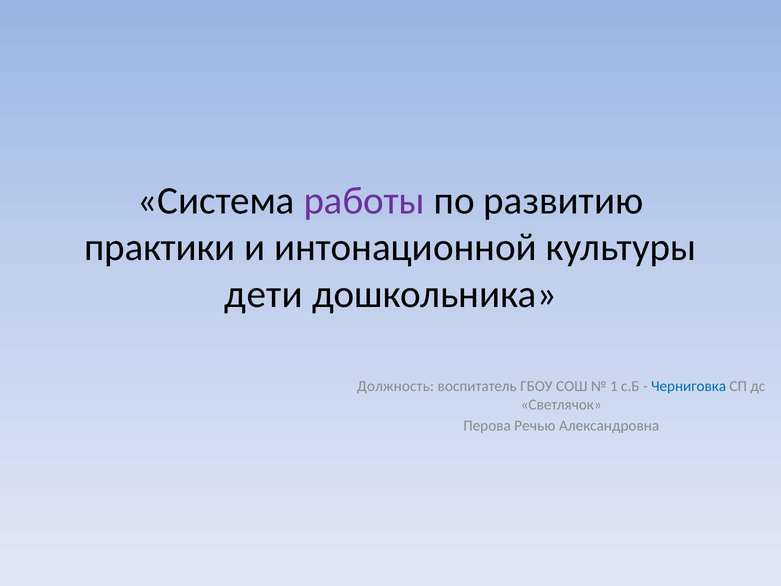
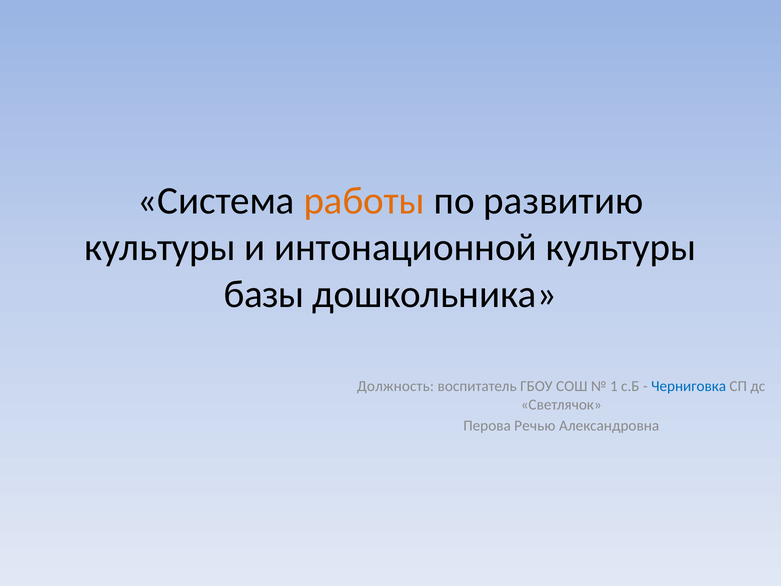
работы colour: purple -> orange
практики at (160, 247): практики -> культуры
дети: дети -> базы
